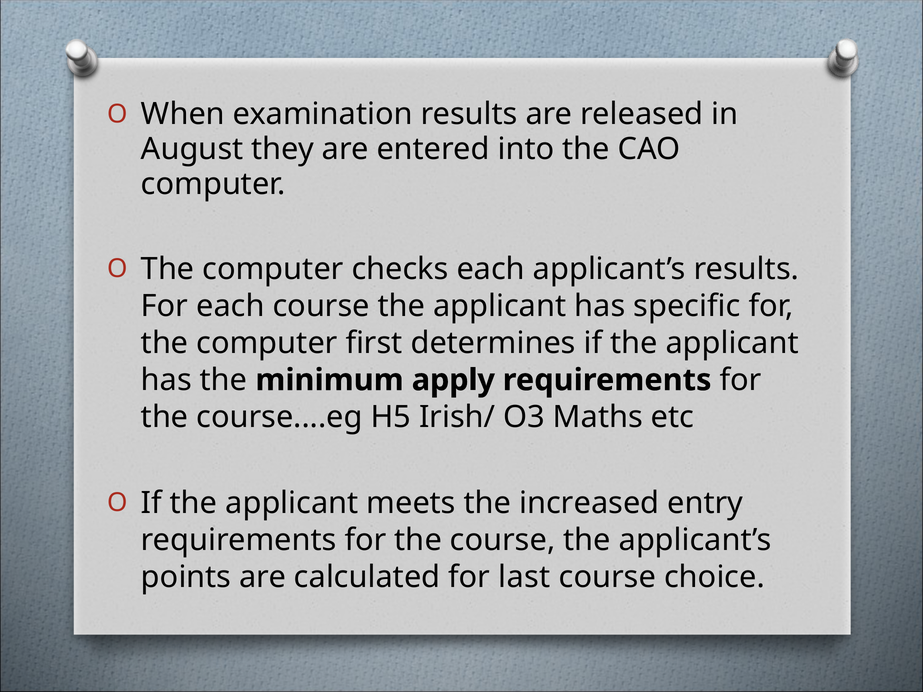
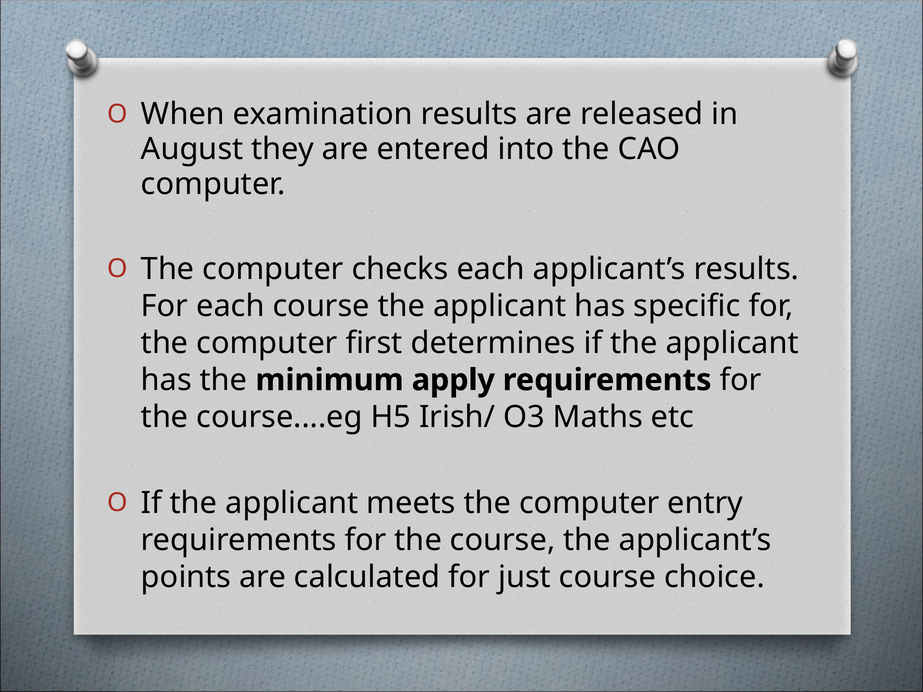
meets the increased: increased -> computer
last: last -> just
